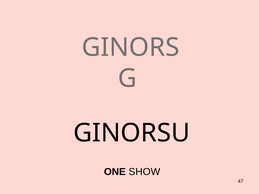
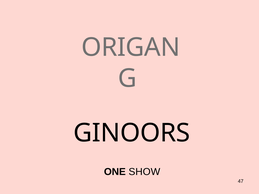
GINORS: GINORS -> ORIGAN
GINORSU: GINORSU -> GINOORS
